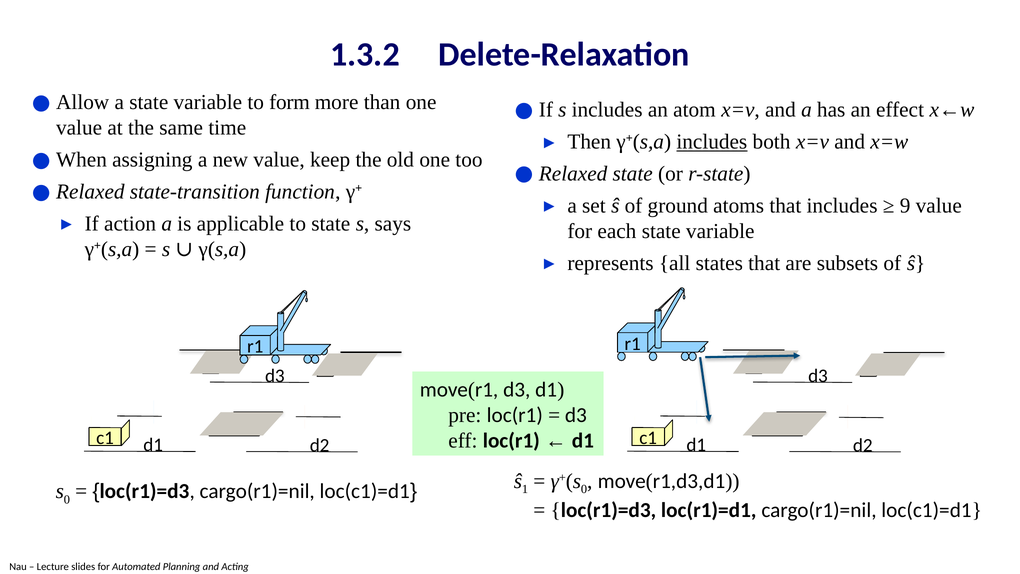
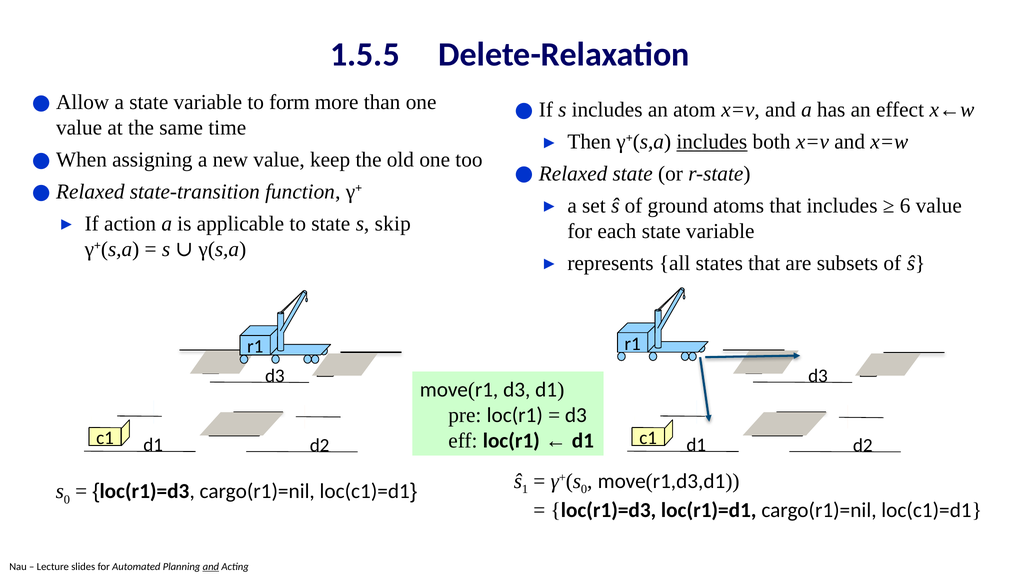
1.3.2: 1.3.2 -> 1.5.5
9: 9 -> 6
says: says -> skip
and at (211, 566) underline: none -> present
